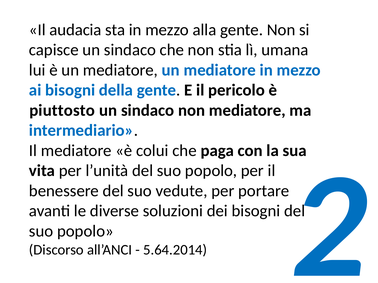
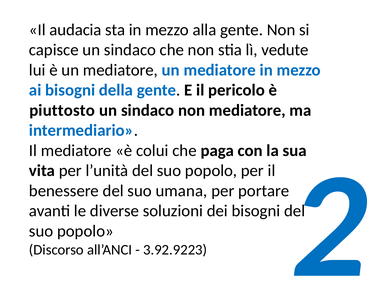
umana: umana -> vedute
vedute: vedute -> umana
5.64.2014: 5.64.2014 -> 3.92.9223
